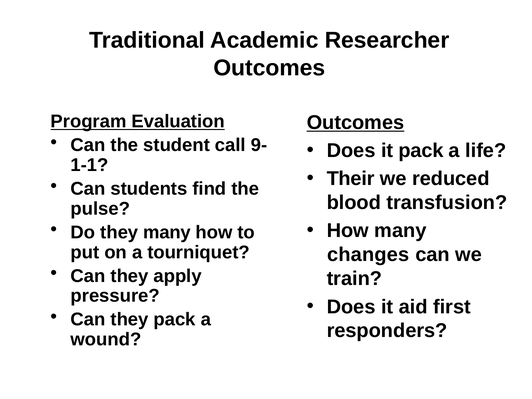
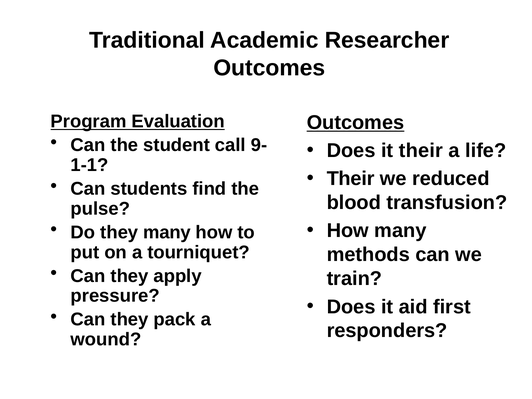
it pack: pack -> their
changes: changes -> methods
